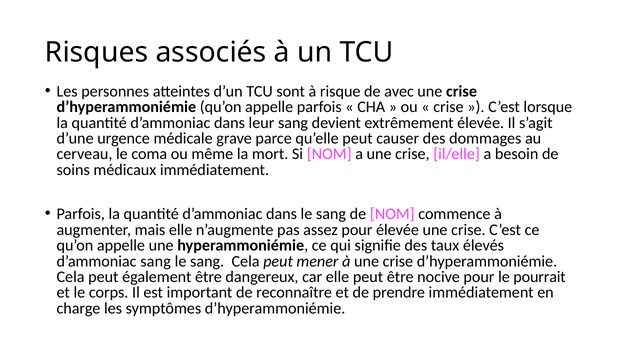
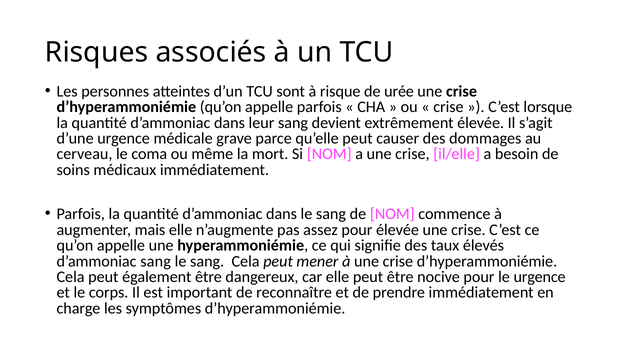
avec: avec -> urée
le pourrait: pourrait -> urgence
